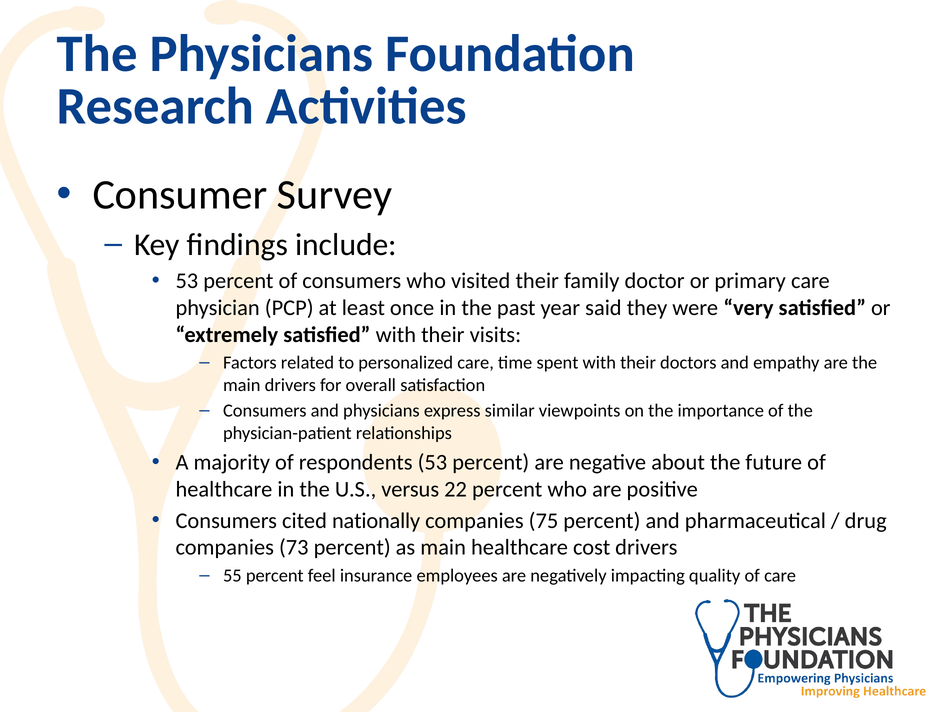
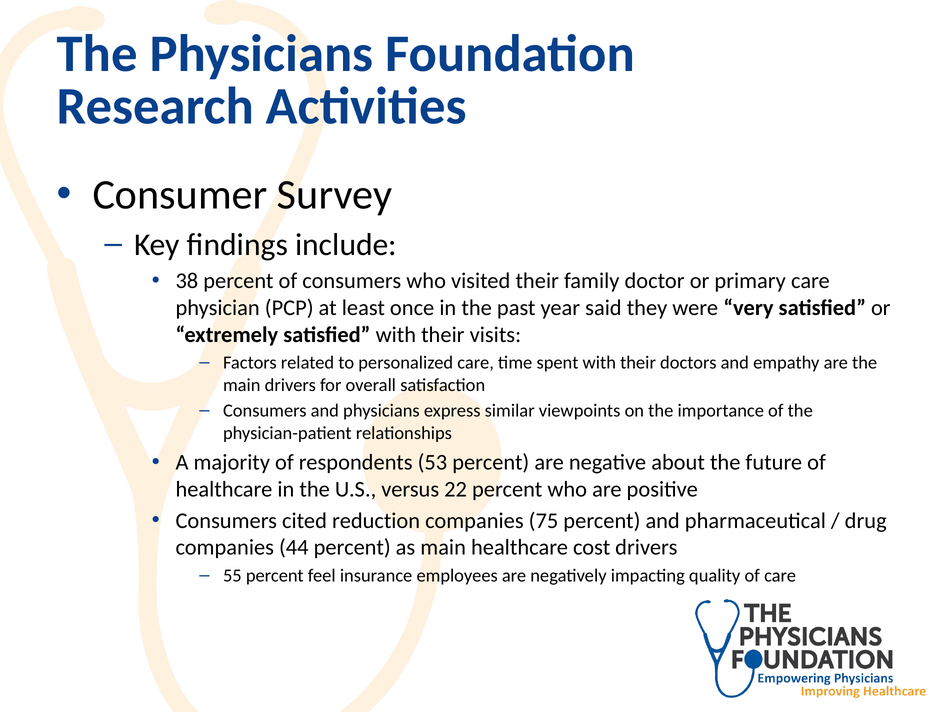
53 at (187, 281): 53 -> 38
nationally: nationally -> reduction
73: 73 -> 44
